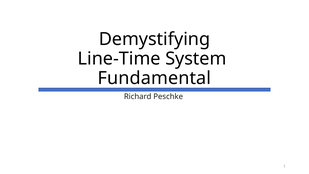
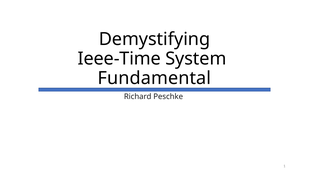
Line-Time: Line-Time -> Ieee-Time
